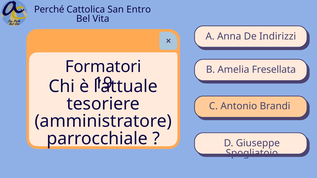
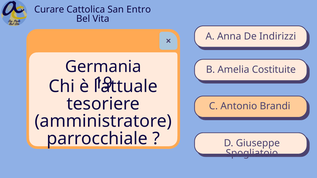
Perché: Perché -> Curare
Formatori: Formatori -> Germania
Fresellata: Fresellata -> Costituite
